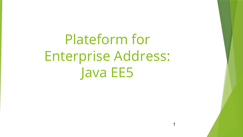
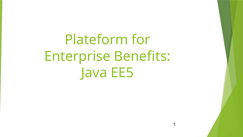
Address: Address -> Benefits
